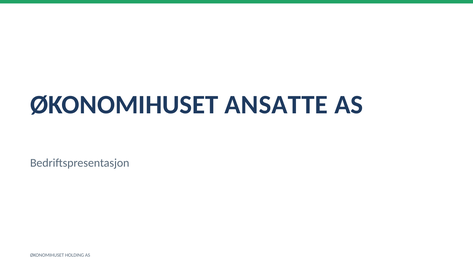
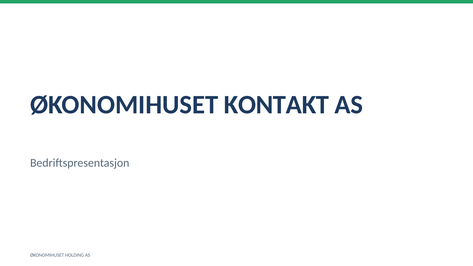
ANSATTE: ANSATTE -> KONTAKT
